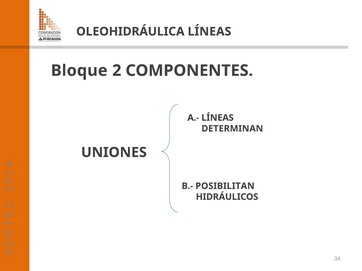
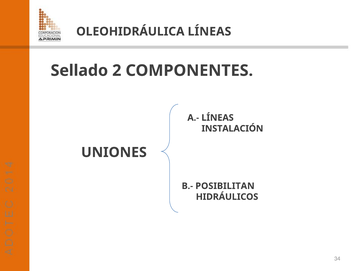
Bloque: Bloque -> Sellado
DETERMINAN: DETERMINAN -> INSTALACIÓN
